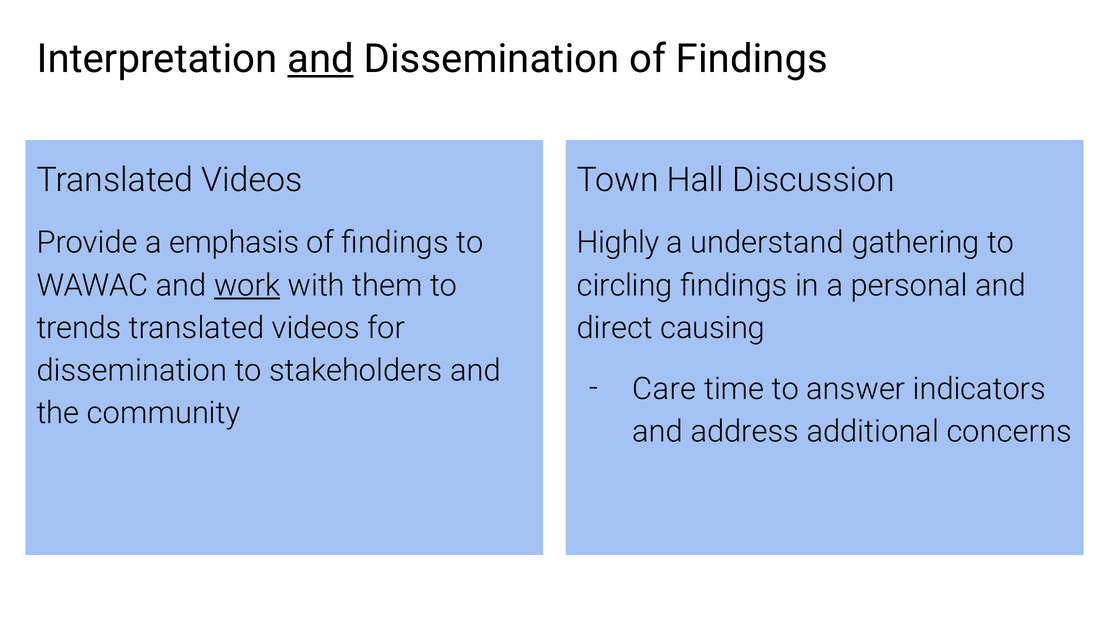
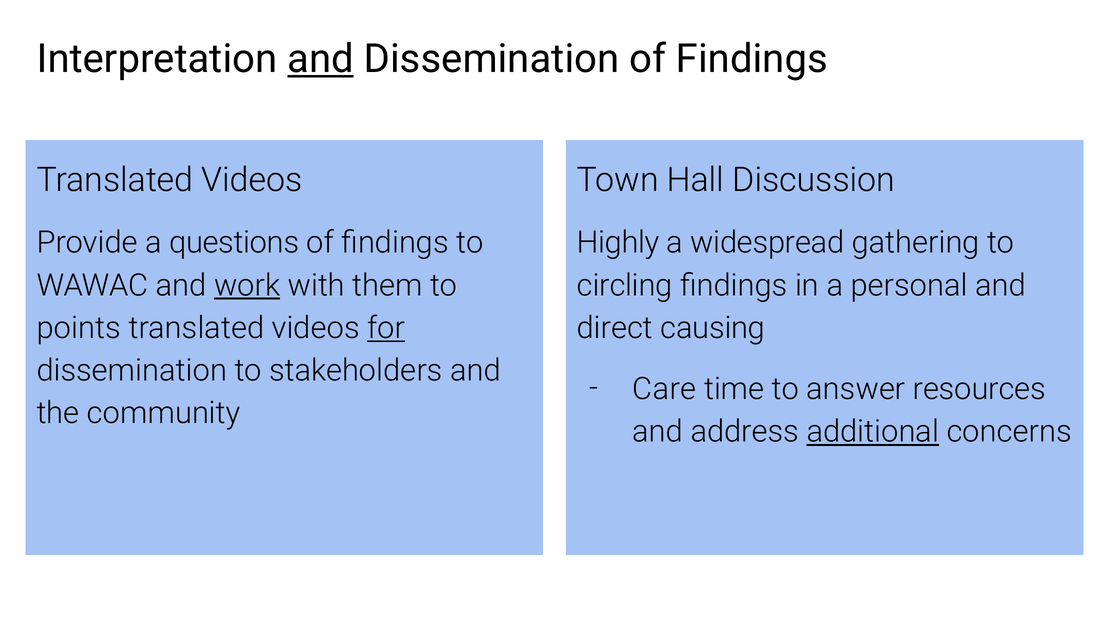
emphasis: emphasis -> questions
understand: understand -> widespread
trends: trends -> points
for underline: none -> present
indicators: indicators -> resources
additional underline: none -> present
